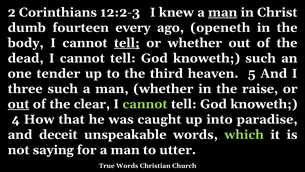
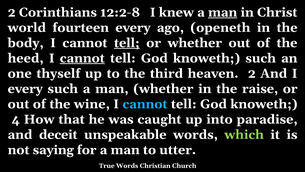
12:2-3: 12:2-3 -> 12:2-8
dumb: dumb -> world
dead: dead -> heed
cannot at (82, 58) underline: none -> present
tender: tender -> thyself
heaven 5: 5 -> 2
three at (25, 89): three -> every
out at (19, 104) underline: present -> none
clear: clear -> wine
cannot at (145, 104) colour: light green -> light blue
